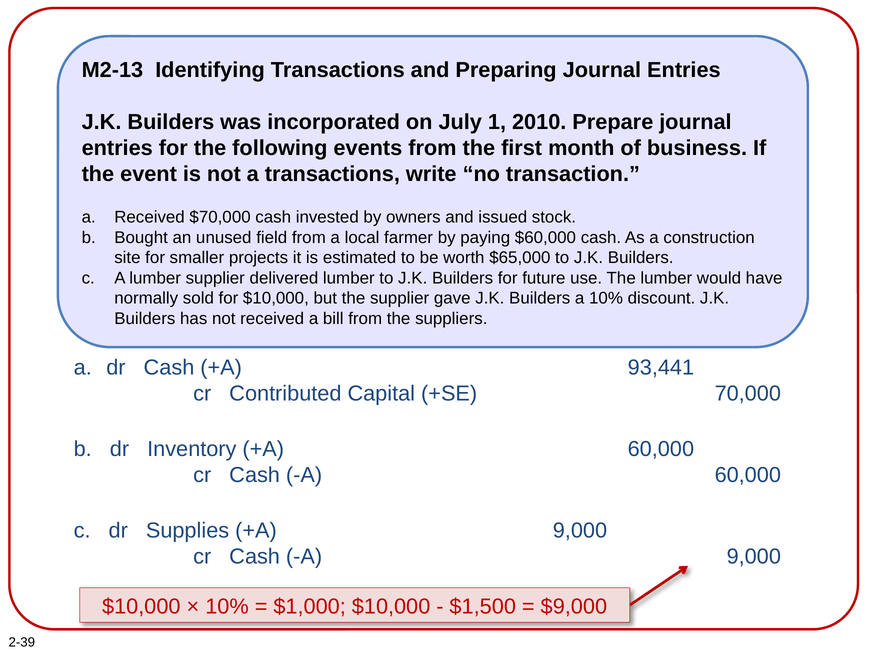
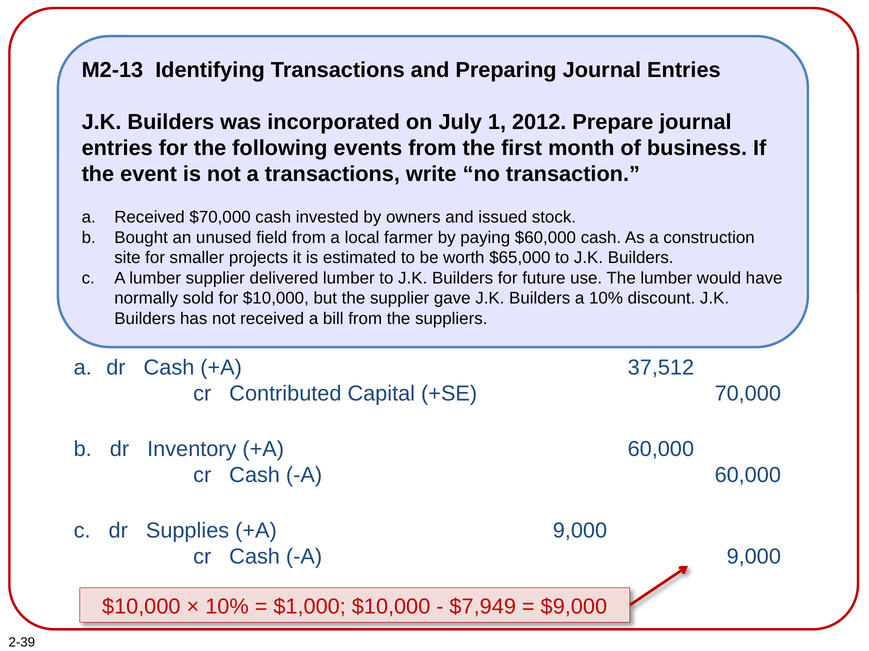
2010: 2010 -> 2012
93,441: 93,441 -> 37,512
$1,500: $1,500 -> $7,949
